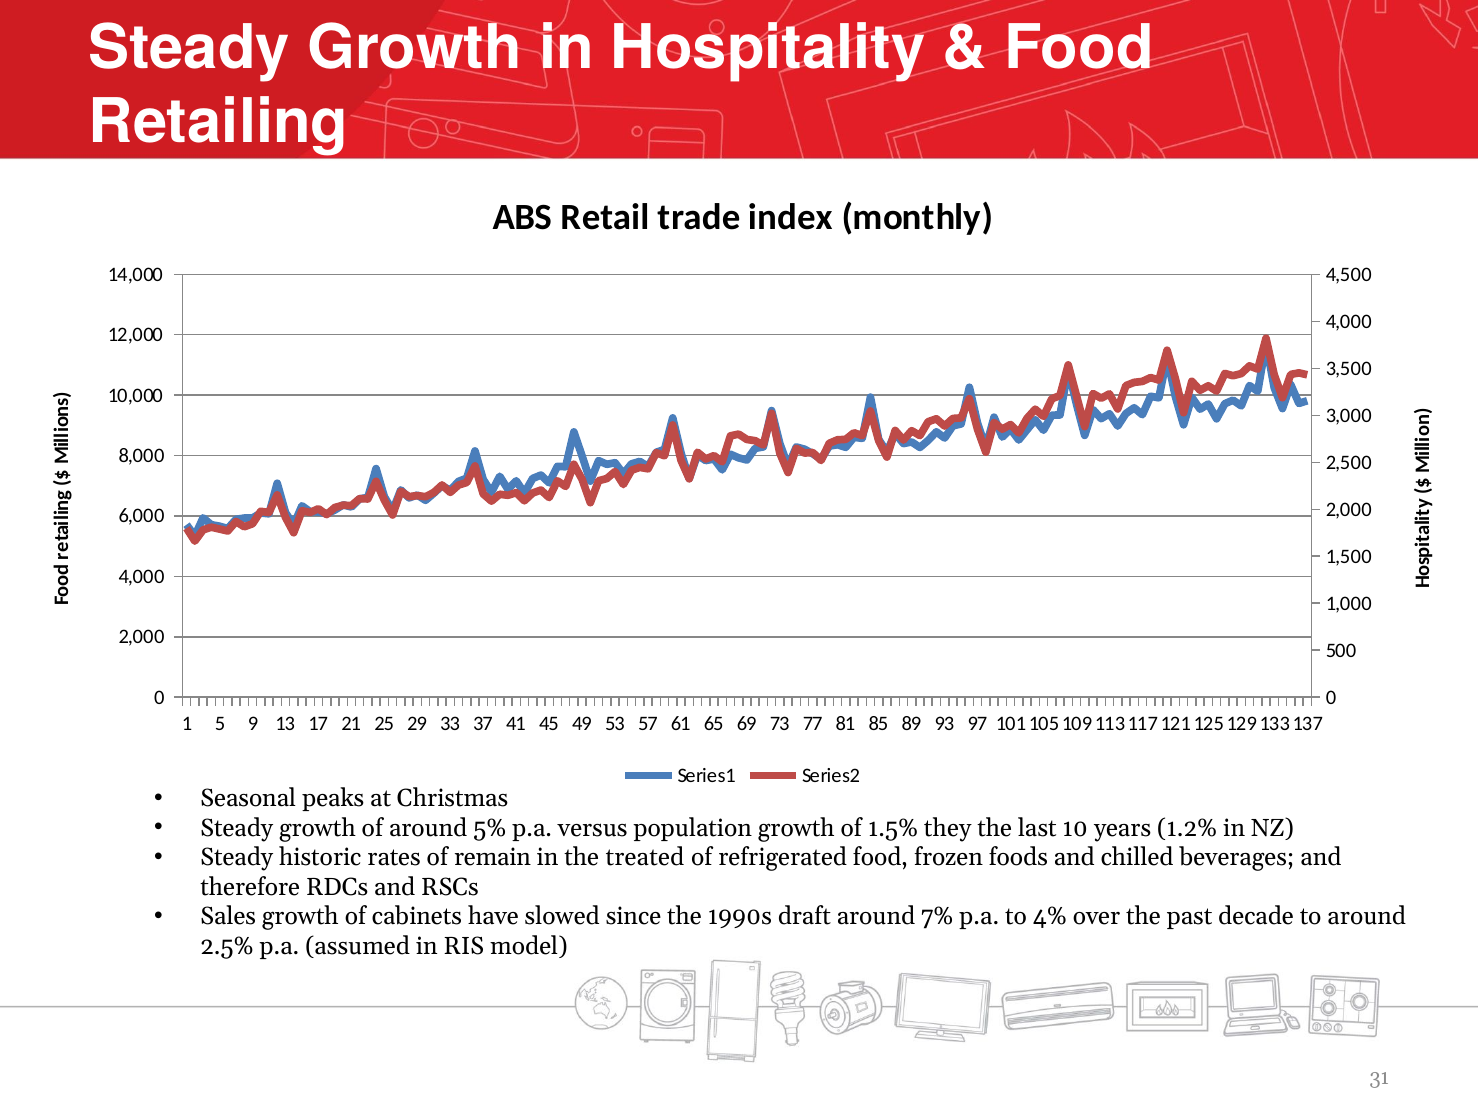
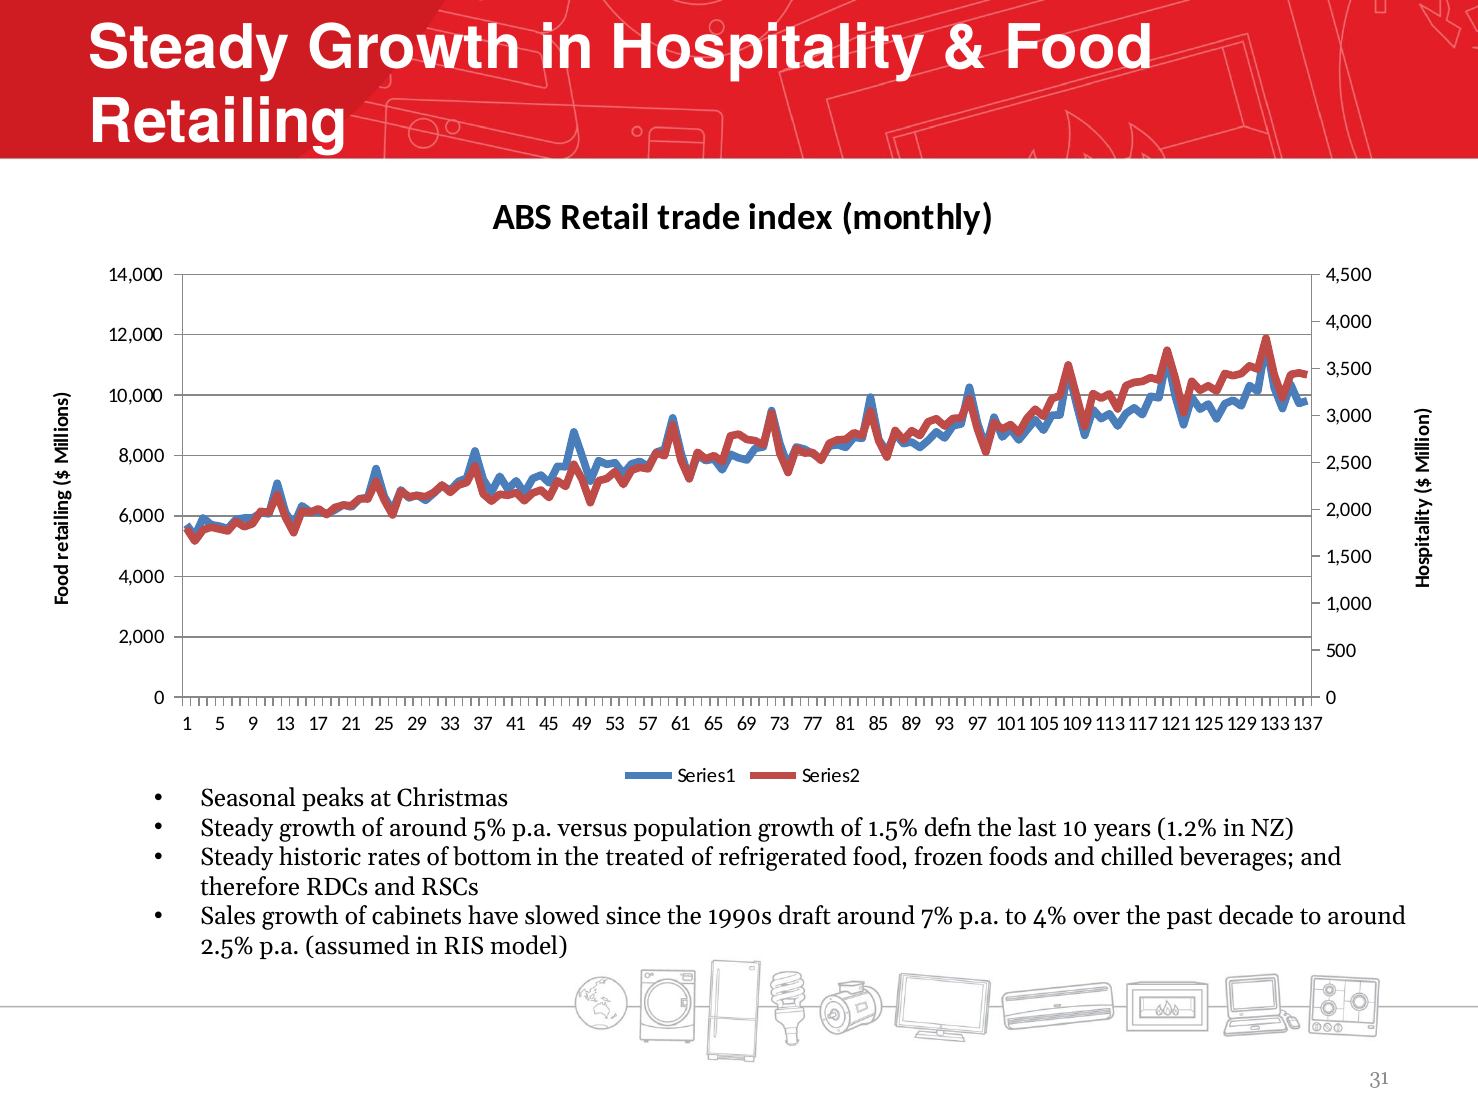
they: they -> defn
remain: remain -> bottom
